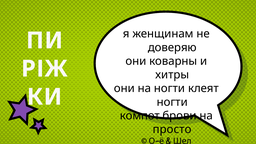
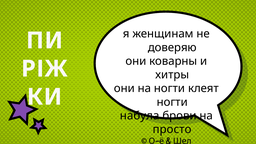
компот: компот -> набула
